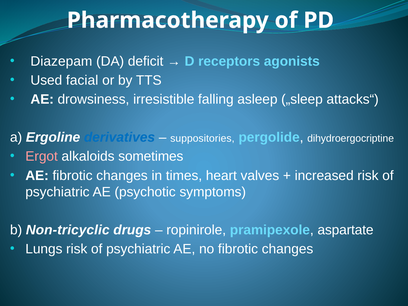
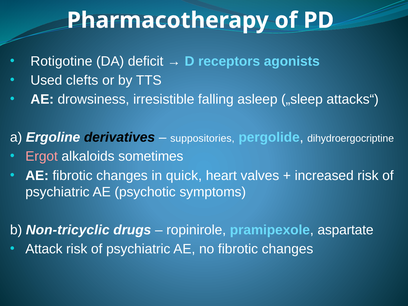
Diazepam: Diazepam -> Rotigotine
facial: facial -> clefts
derivatives colour: blue -> black
times: times -> quick
Lungs: Lungs -> Attack
